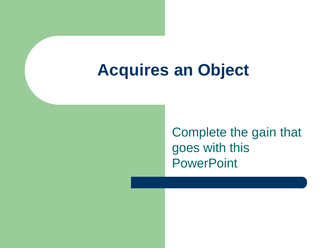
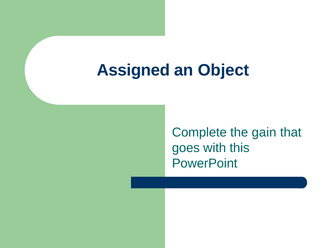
Acquires: Acquires -> Assigned
